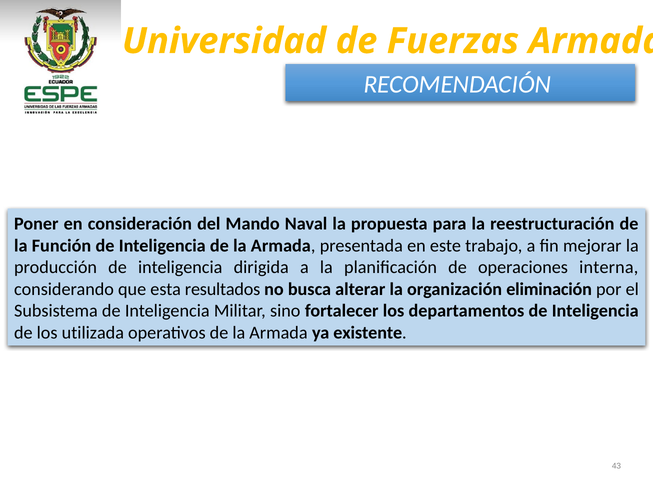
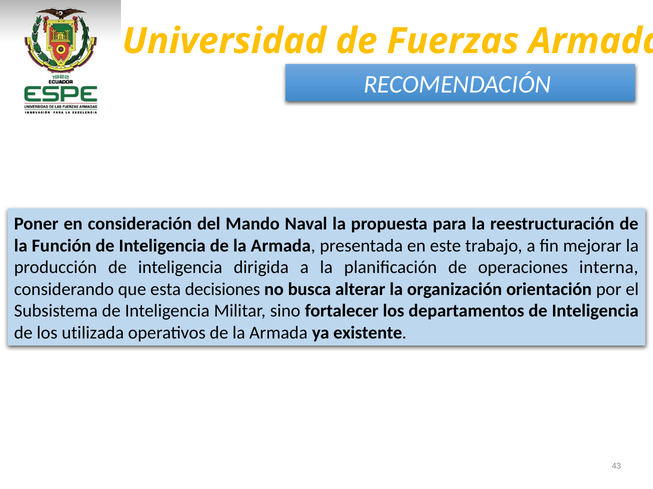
resultados: resultados -> decisiones
eliminación: eliminación -> orientación
